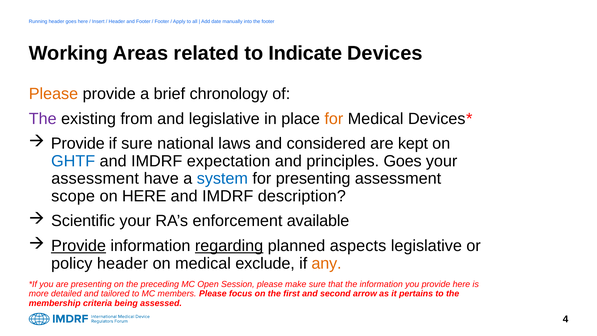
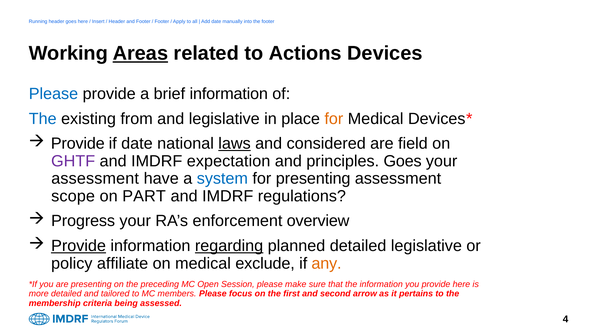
Areas underline: none -> present
Indicate: Indicate -> Actions
Please at (53, 94) colour: orange -> blue
brief chronology: chronology -> information
The at (43, 119) colour: purple -> blue
if sure: sure -> date
laws underline: none -> present
kept: kept -> field
GHTF colour: blue -> purple
on HERE: HERE -> PART
description: description -> regulations
Scientific: Scientific -> Progress
available: available -> overview
planned aspects: aspects -> detailed
policy header: header -> affiliate
